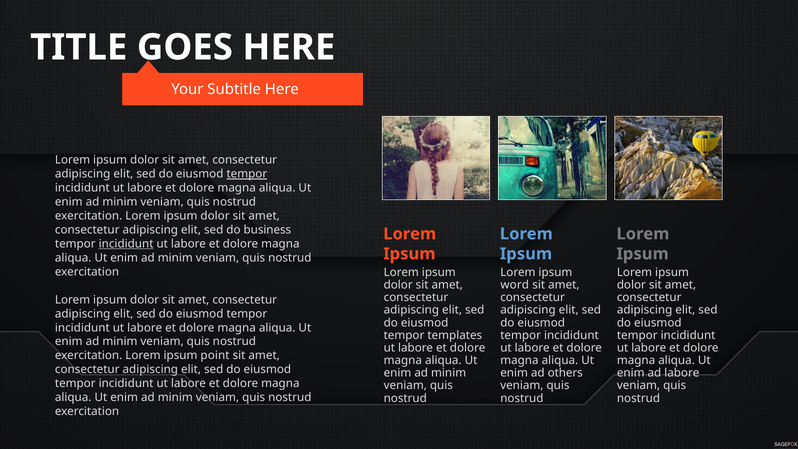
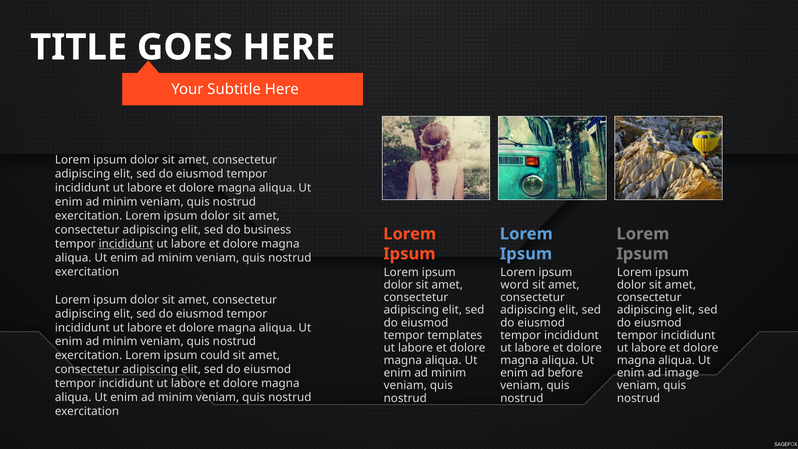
tempor at (247, 174) underline: present -> none
point: point -> could
others: others -> before
ad labore: labore -> image
